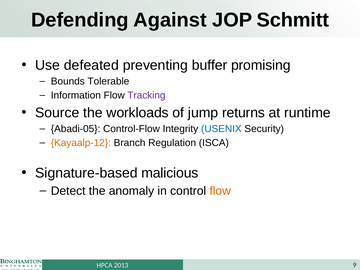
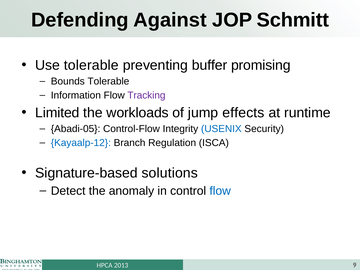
Use defeated: defeated -> tolerable
Source: Source -> Limited
returns: returns -> effects
Kayaalp-12 colour: orange -> blue
malicious: malicious -> solutions
flow at (220, 191) colour: orange -> blue
